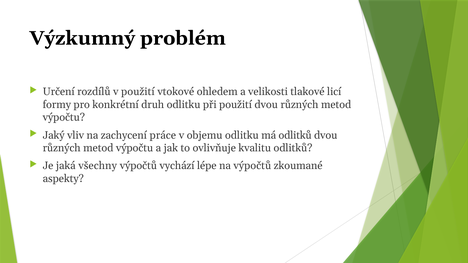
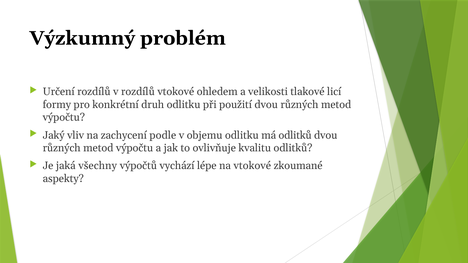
v použití: použití -> rozdílů
práce: práce -> podle
na výpočtů: výpočtů -> vtokové
